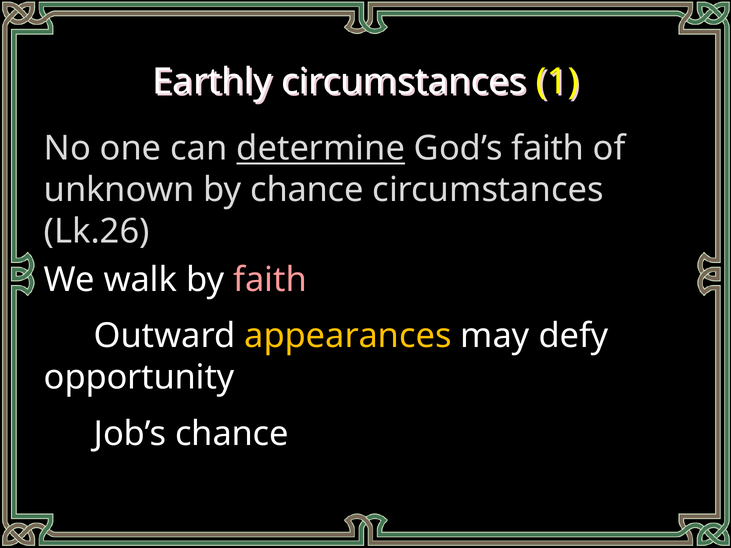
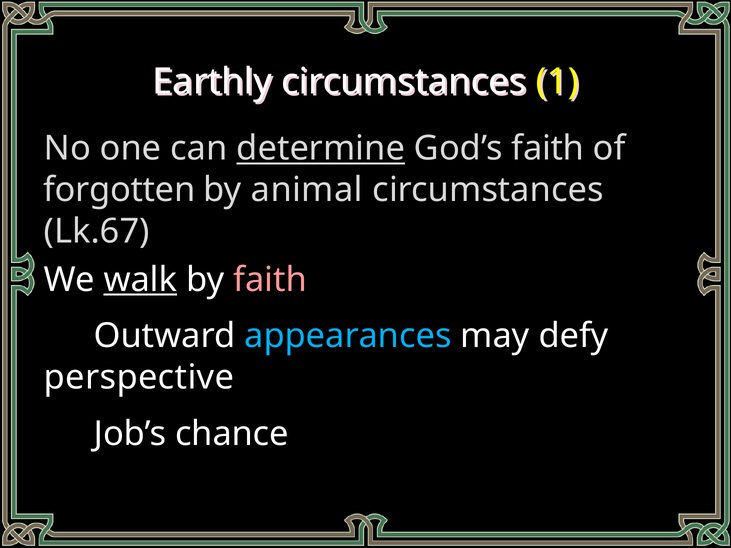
unknown: unknown -> forgotten
by chance: chance -> animal
Lk.26: Lk.26 -> Lk.67
walk underline: none -> present
appearances colour: yellow -> light blue
opportunity: opportunity -> perspective
